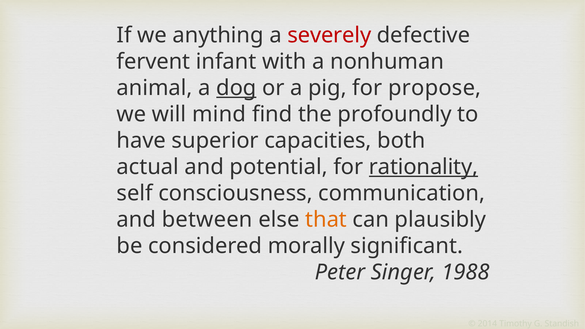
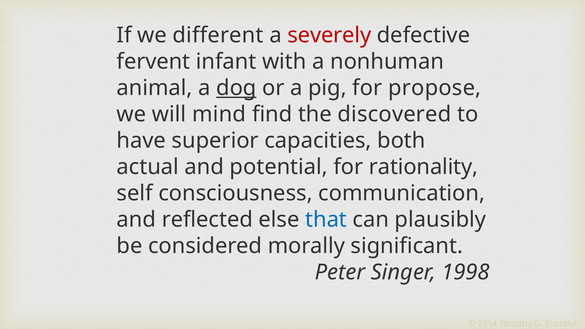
anything: anything -> different
profoundly: profoundly -> discovered
rationality underline: present -> none
between: between -> reflected
that colour: orange -> blue
1988: 1988 -> 1998
